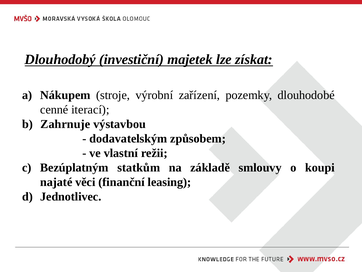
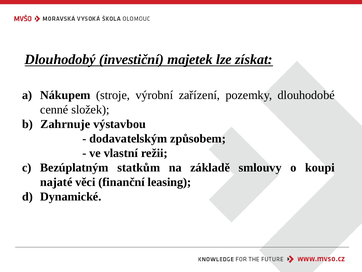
iterací: iterací -> složek
Jednotlivec: Jednotlivec -> Dynamické
